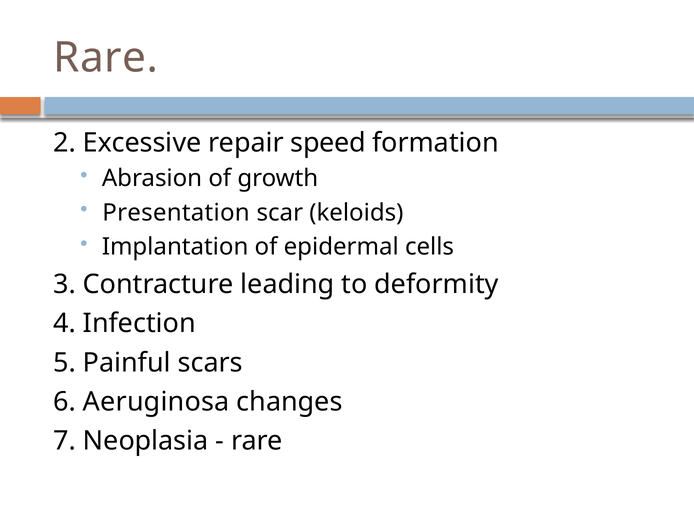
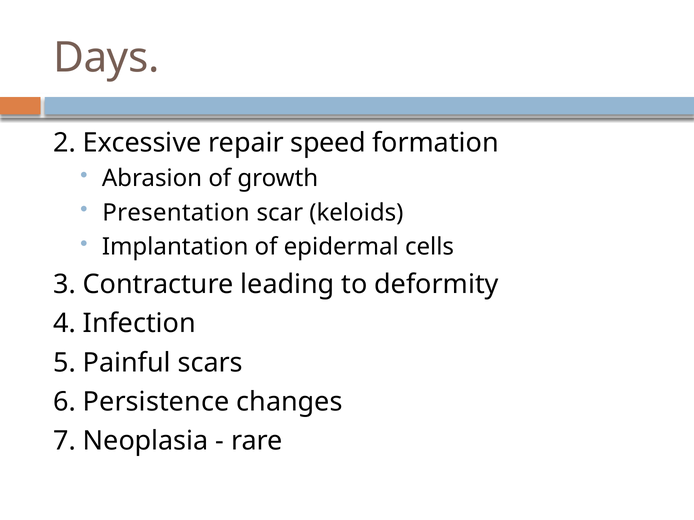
Rare at (106, 58): Rare -> Days
Aeruginosa: Aeruginosa -> Persistence
